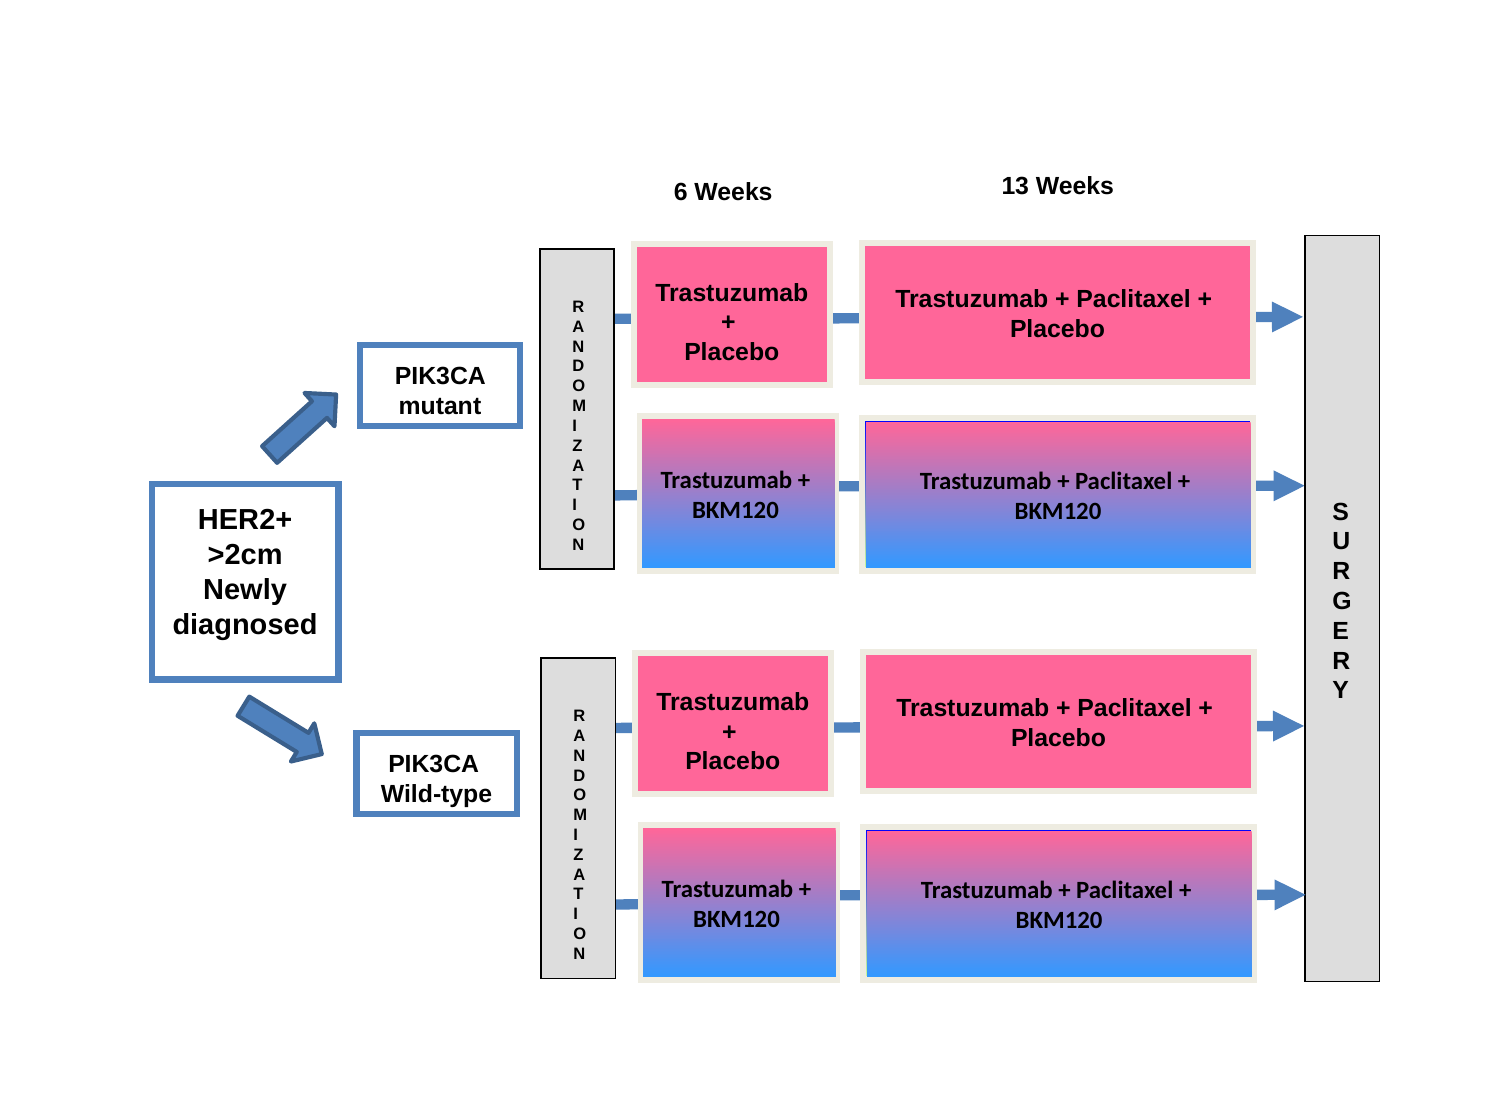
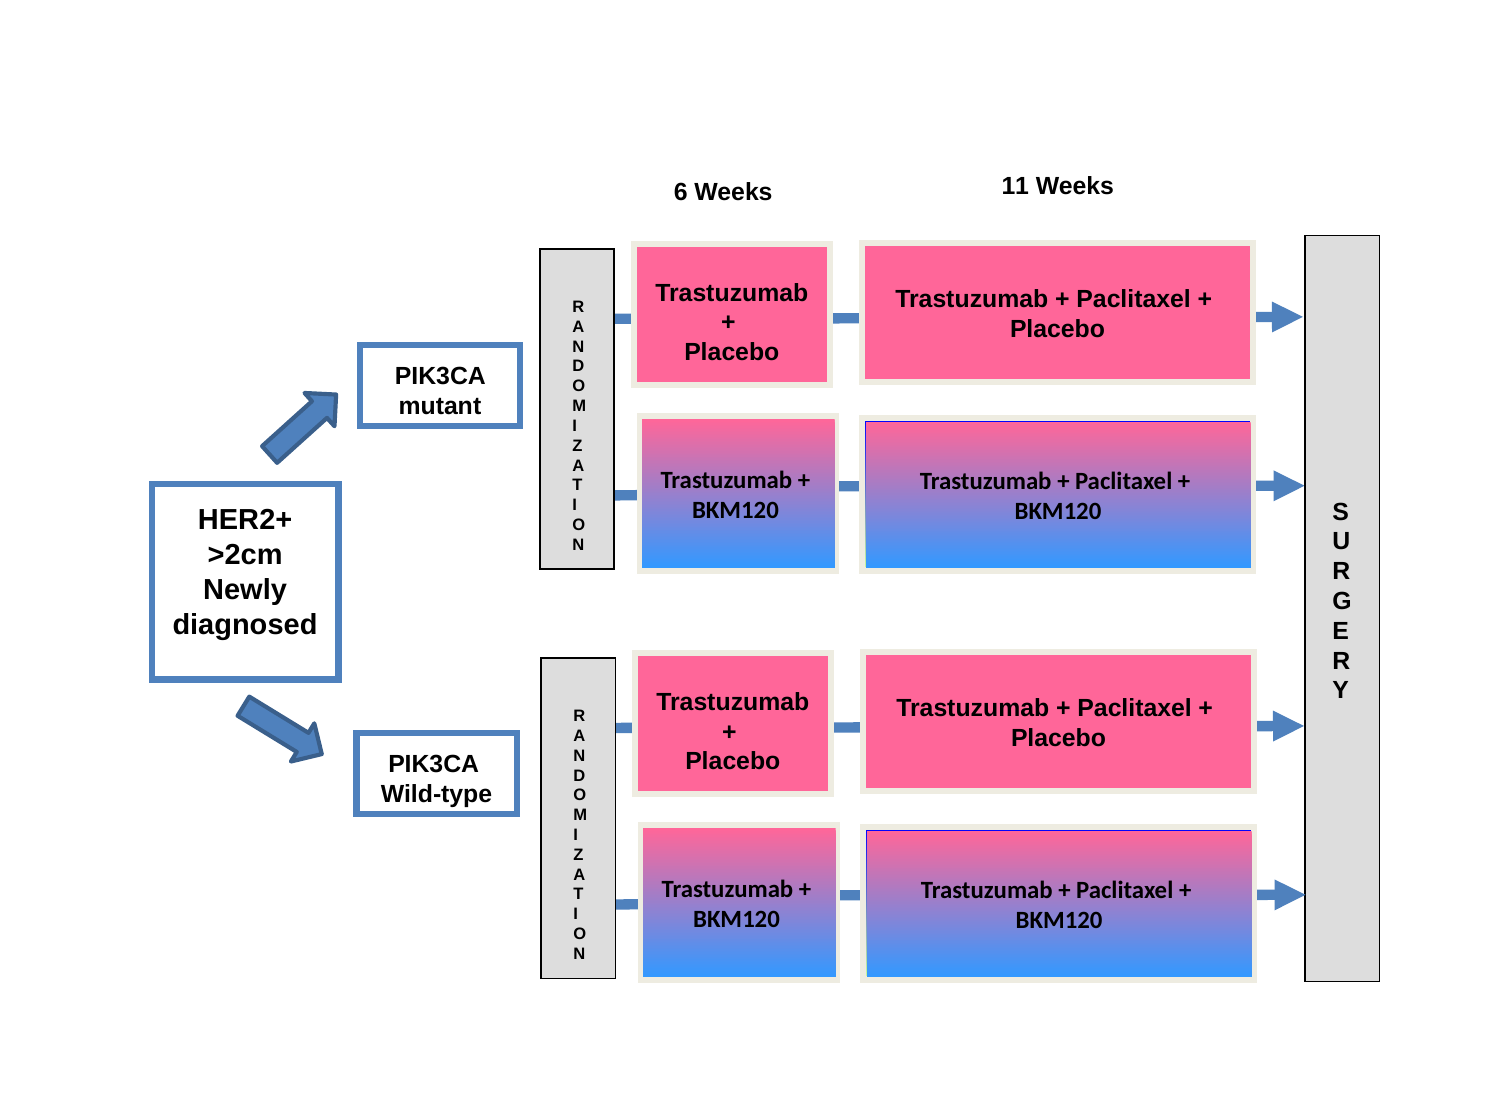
13: 13 -> 11
